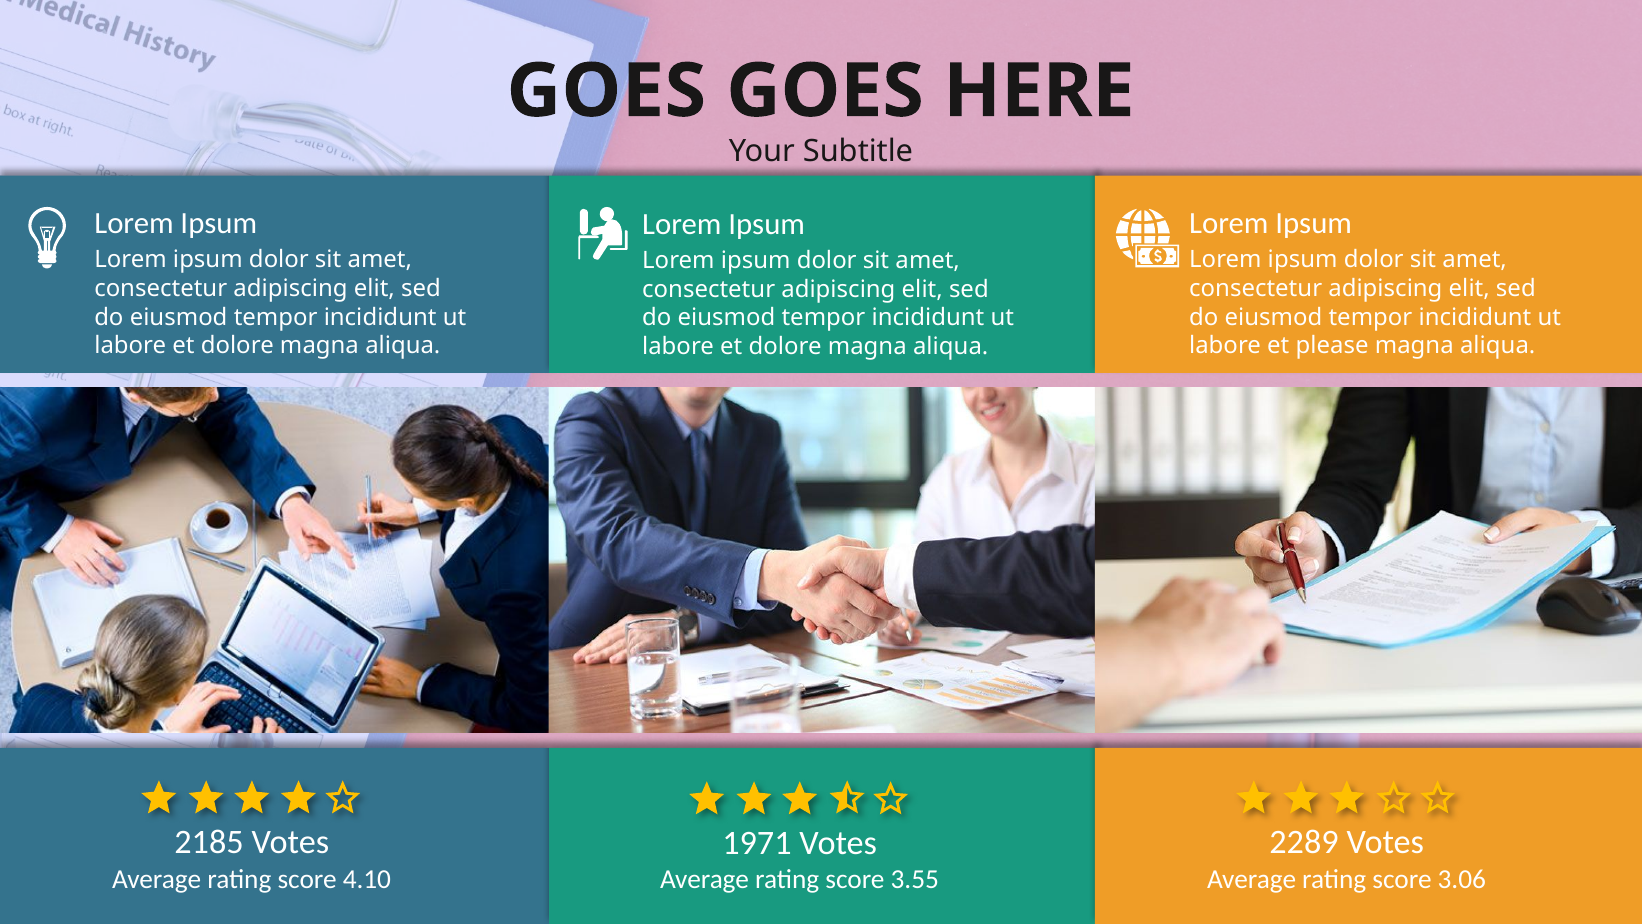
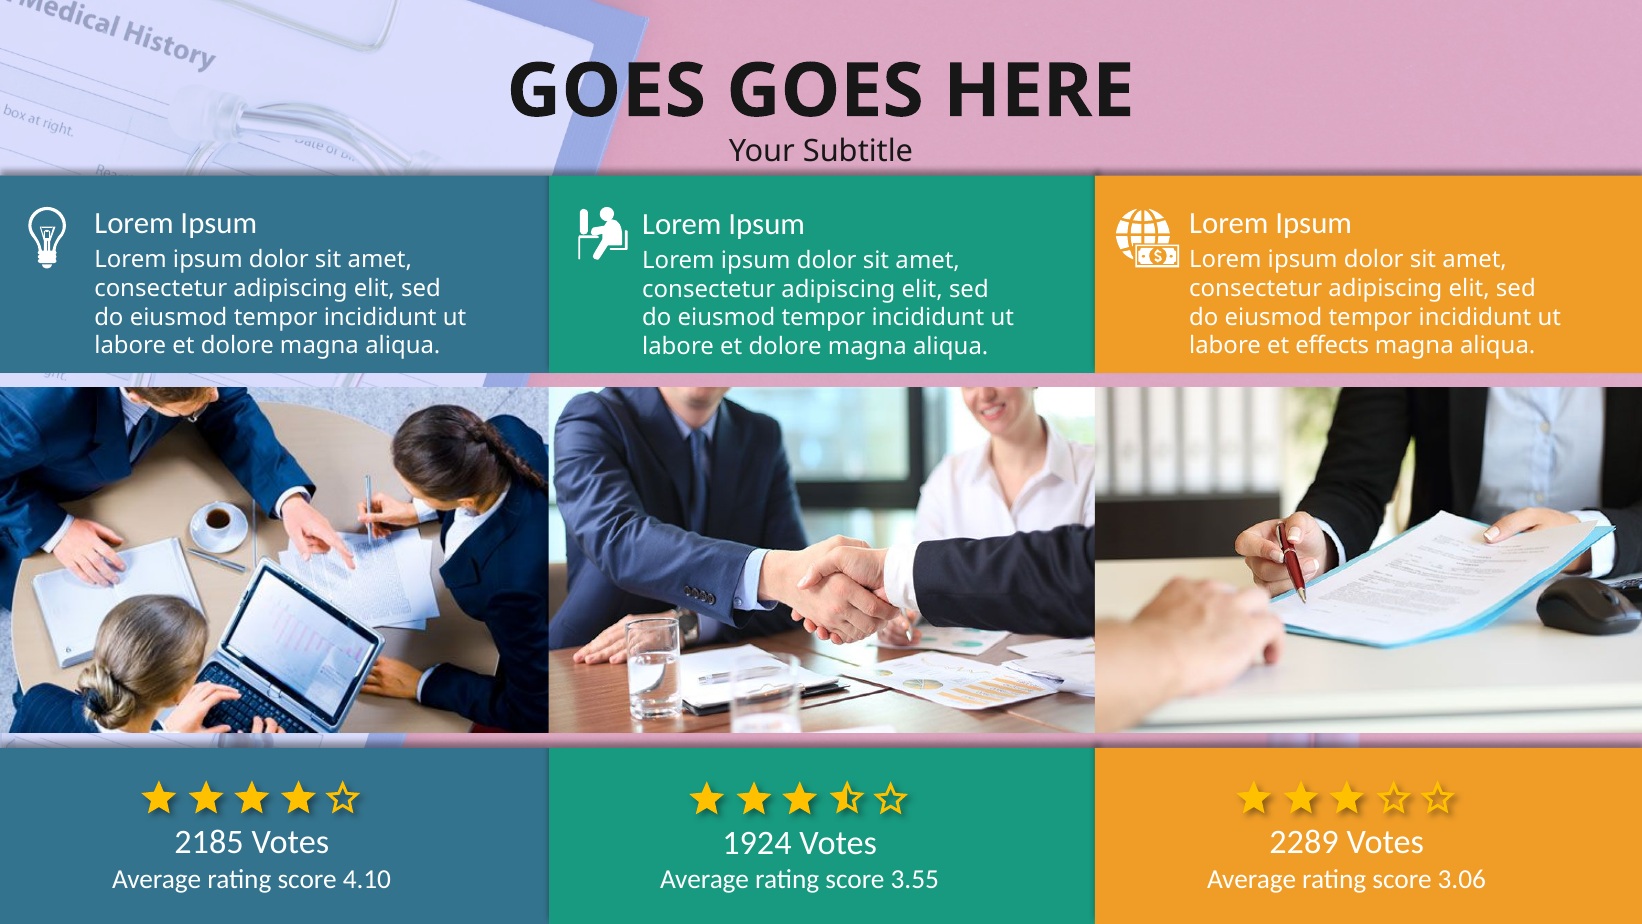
please: please -> effects
1971: 1971 -> 1924
